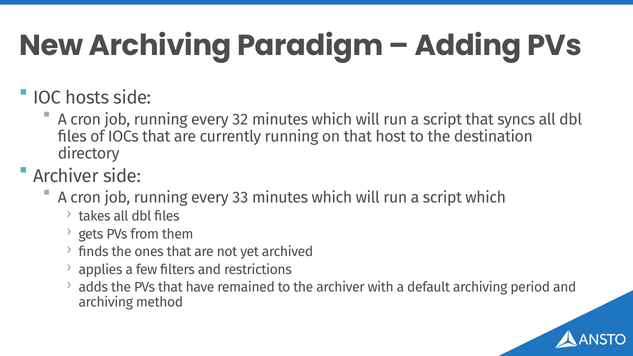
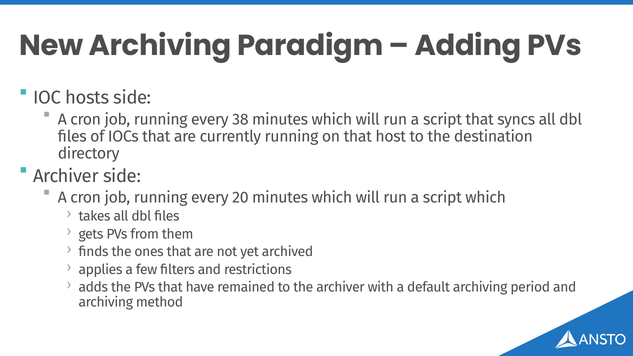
32: 32 -> 38
33: 33 -> 20
